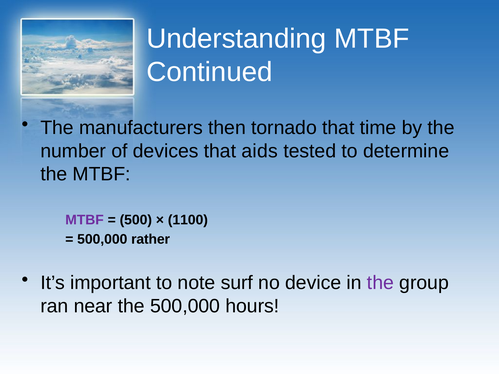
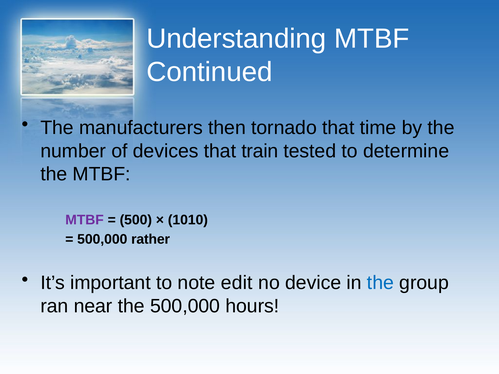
aids: aids -> train
1100: 1100 -> 1010
surf: surf -> edit
the at (380, 283) colour: purple -> blue
